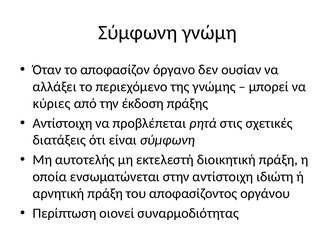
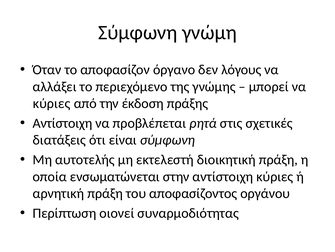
ουσίαν: ουσίαν -> λόγους
αντίστοιχη ιδιώτη: ιδιώτη -> κύριες
